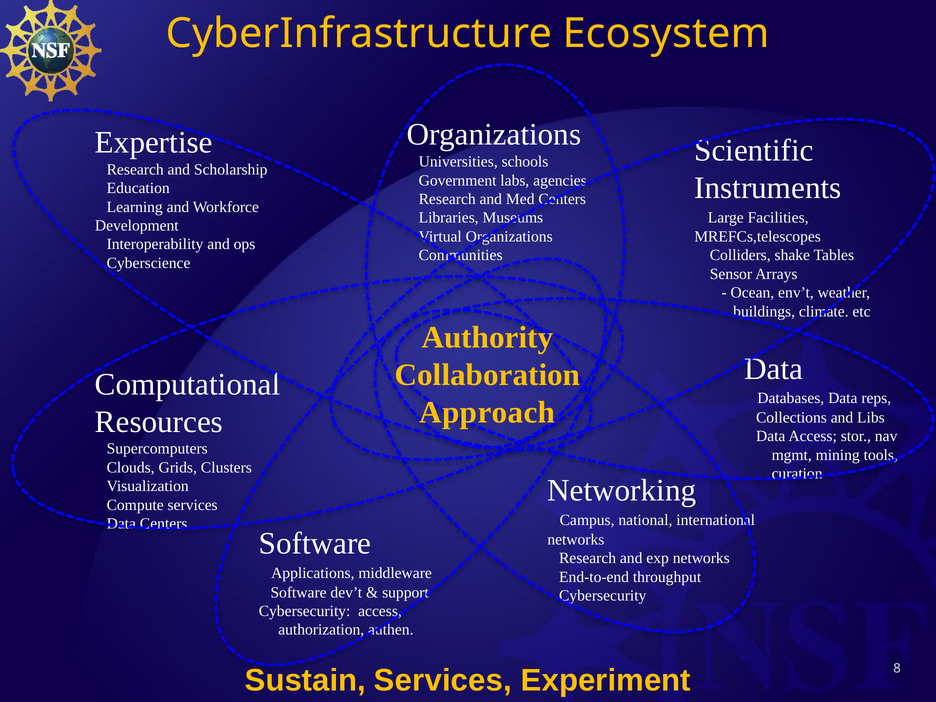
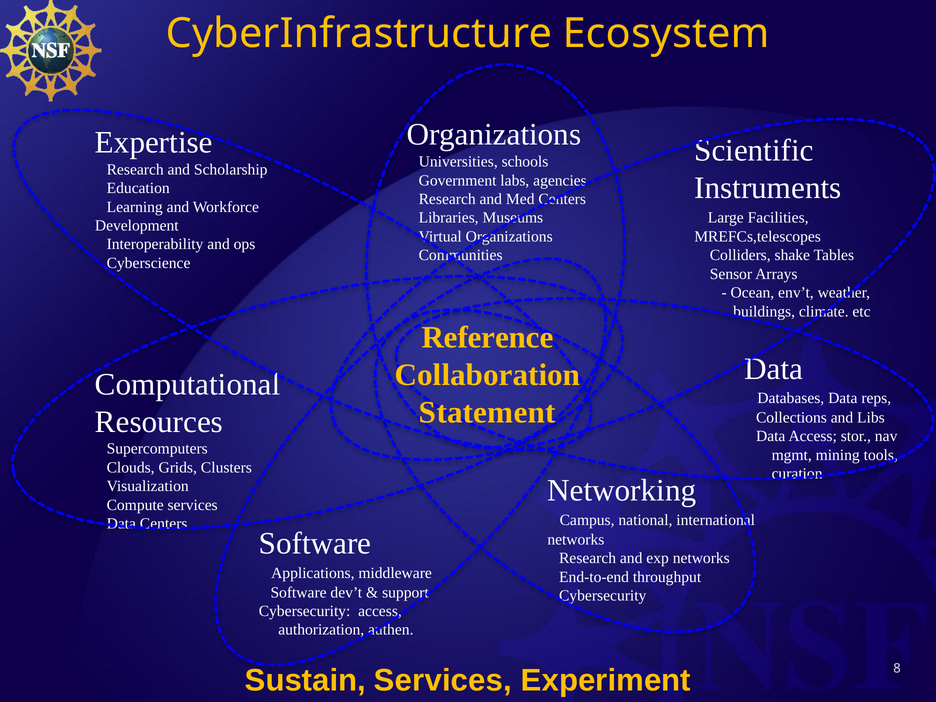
Authority: Authority -> Reference
Approach: Approach -> Statement
